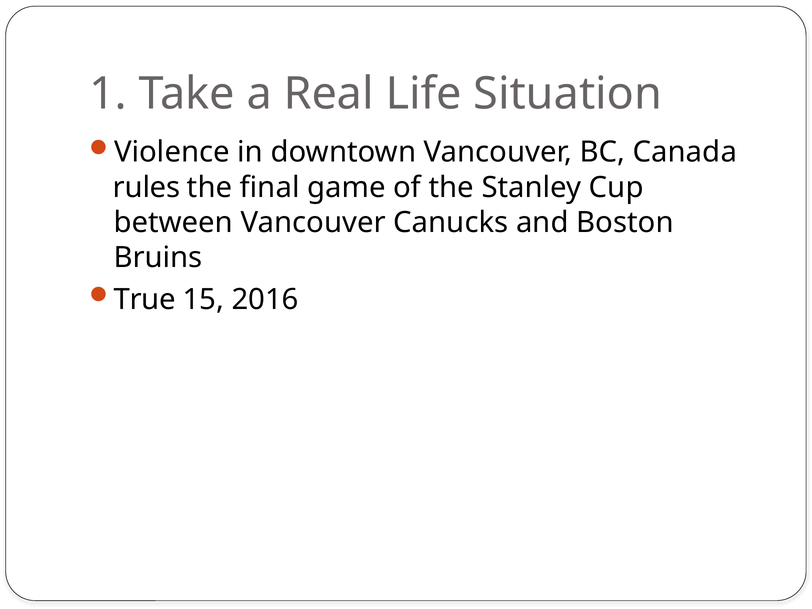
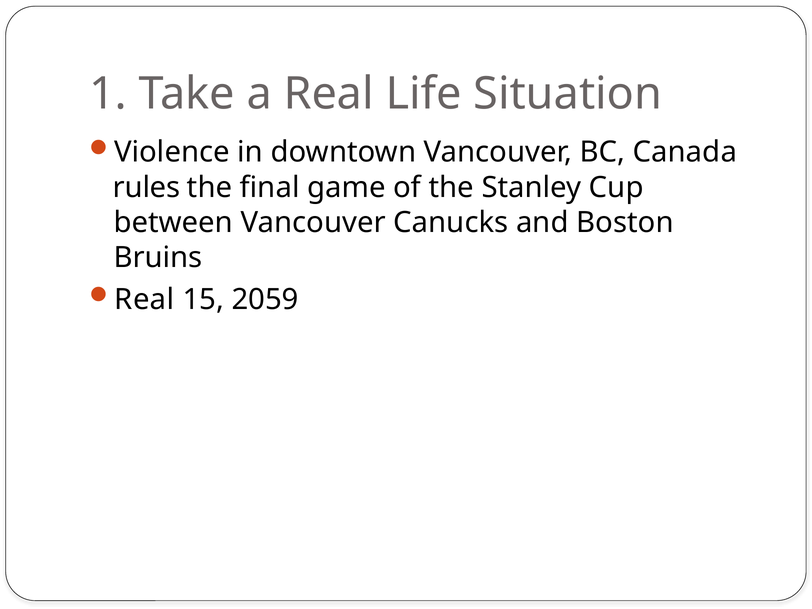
True at (145, 299): True -> Real
2016: 2016 -> 2059
